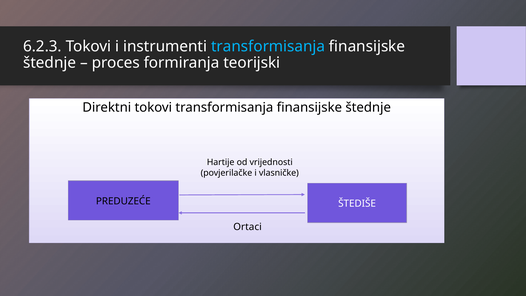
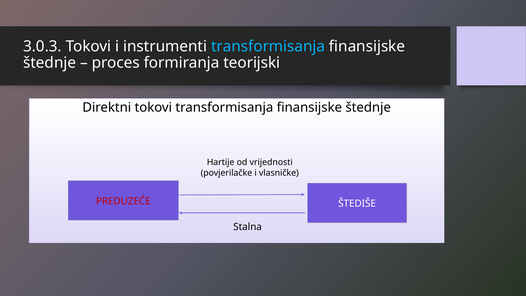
6.2.3: 6.2.3 -> 3.0.3
PREDUZEĆE colour: black -> red
Ortaci: Ortaci -> Stalna
